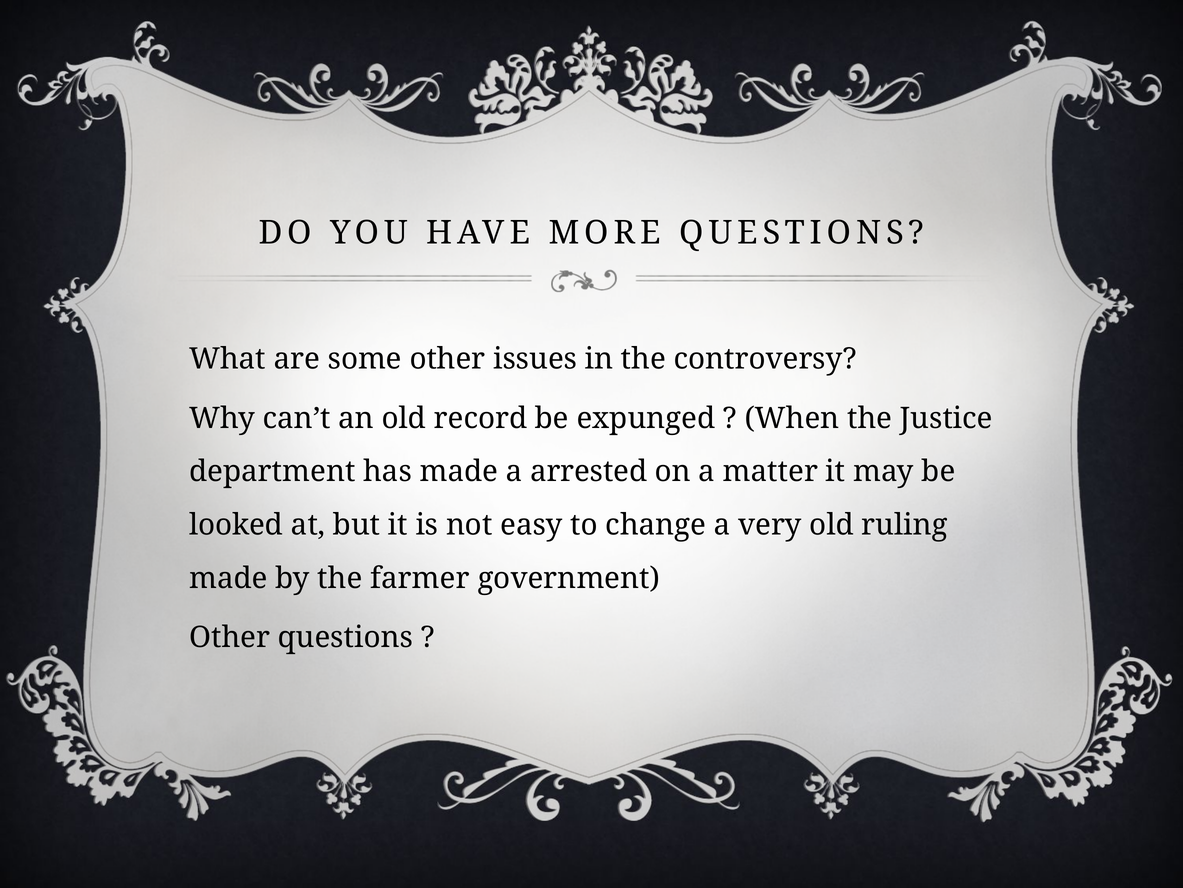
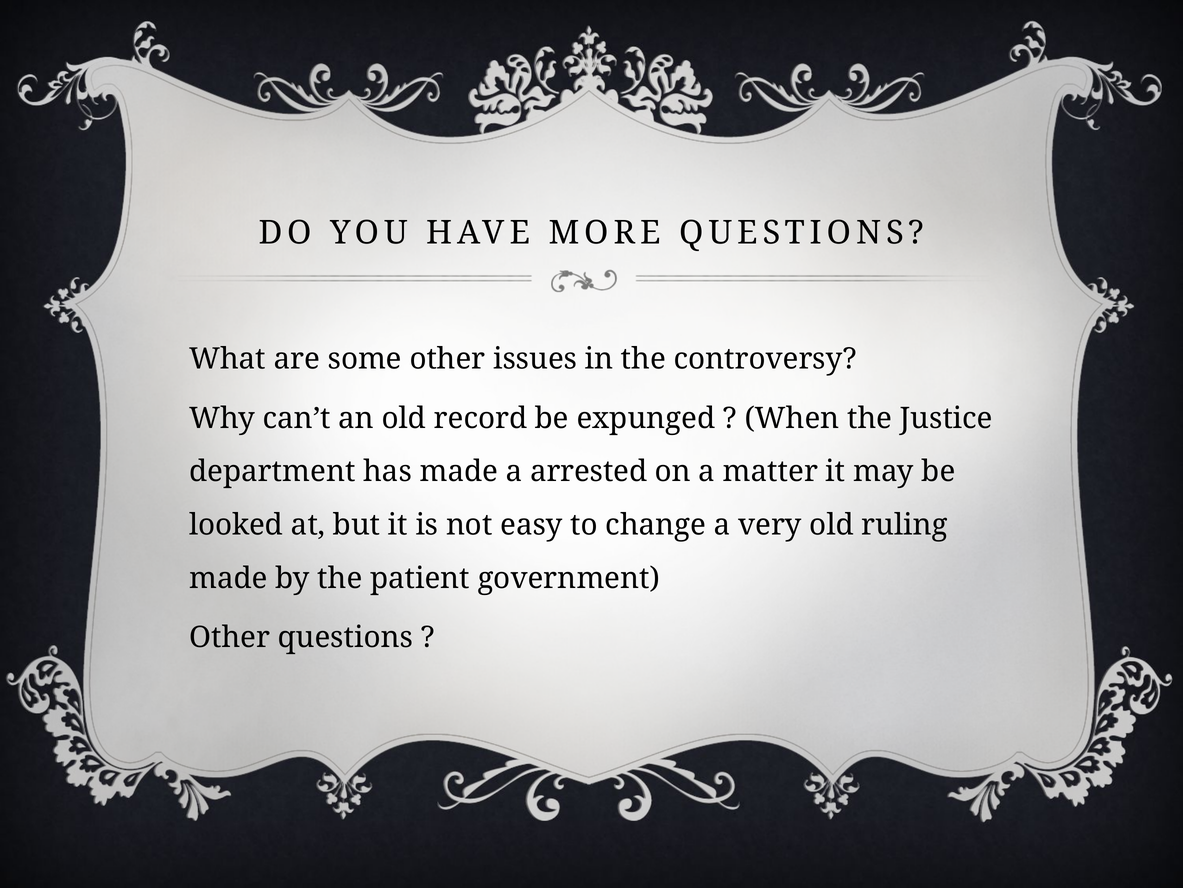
farmer: farmer -> patient
